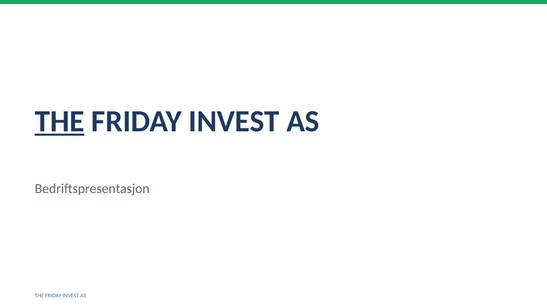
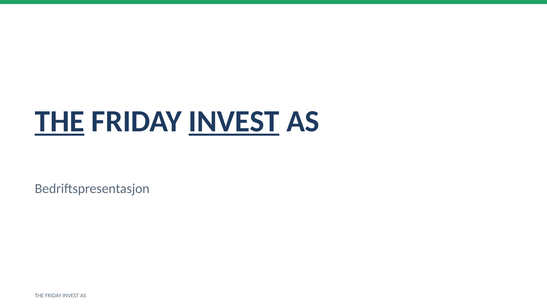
INVEST at (234, 121) underline: none -> present
